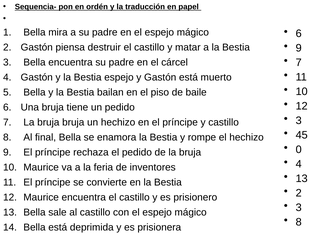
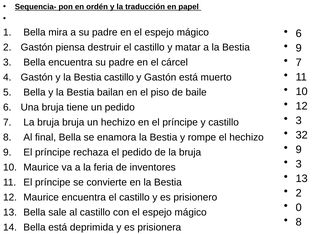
Bestia espejo: espejo -> castillo
45: 45 -> 32
0 at (299, 150): 0 -> 9
4 at (299, 164): 4 -> 3
3 at (299, 207): 3 -> 0
